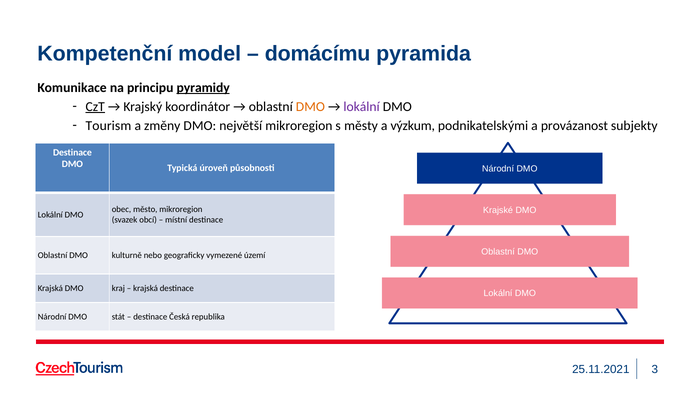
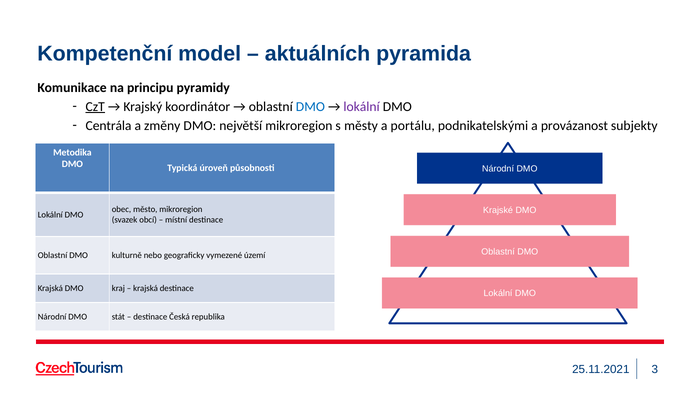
domácímu: domácímu -> aktuálních
pyramidy underline: present -> none
DMO at (310, 107) colour: orange -> blue
Tourism: Tourism -> Centrála
výzkum: výzkum -> portálu
Destinace at (72, 152): Destinace -> Metodika
